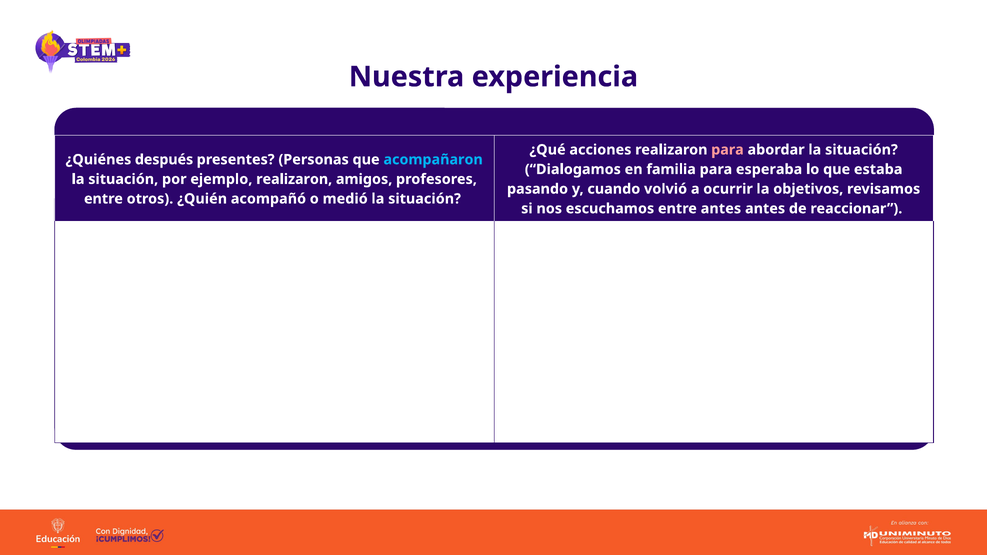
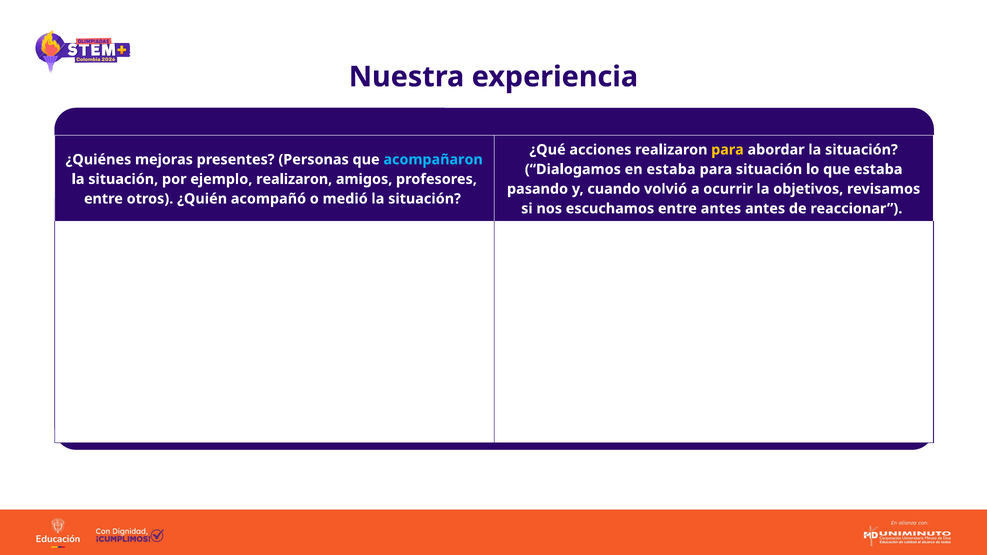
para at (727, 150) colour: pink -> yellow
después: después -> mejoras
en familia: familia -> estaba
para esperaba: esperaba -> situación
